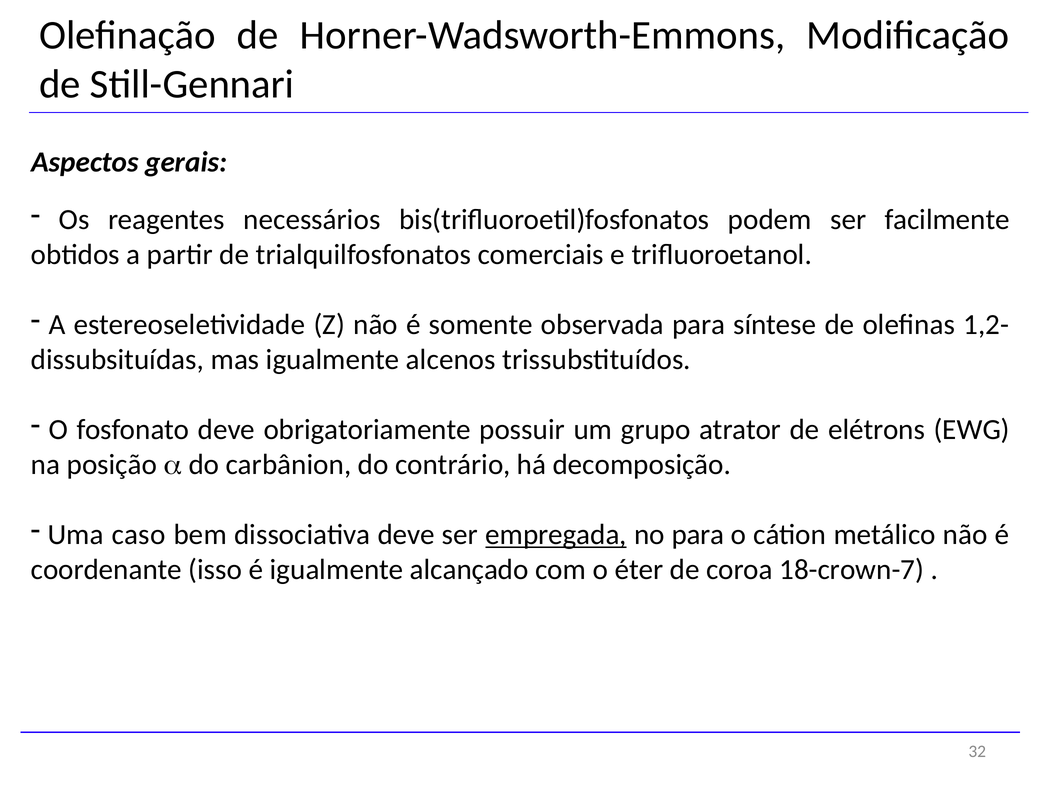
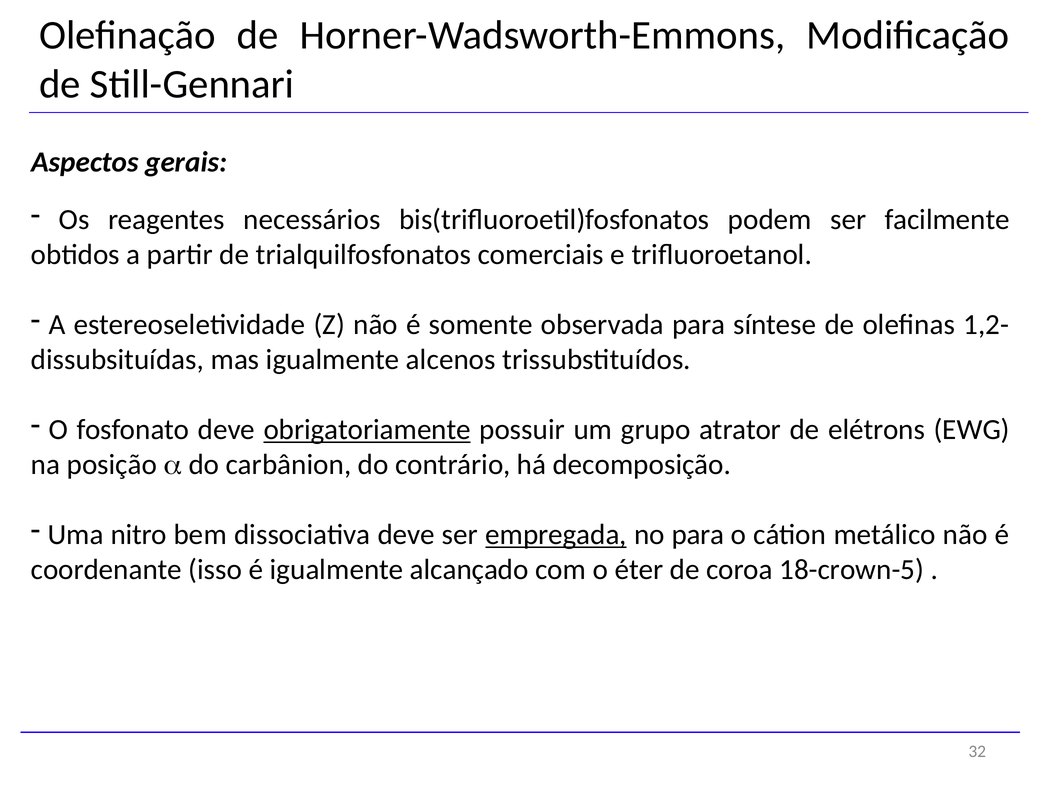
obrigatoriamente underline: none -> present
caso: caso -> nitro
18-crown-7: 18-crown-7 -> 18-crown-5
